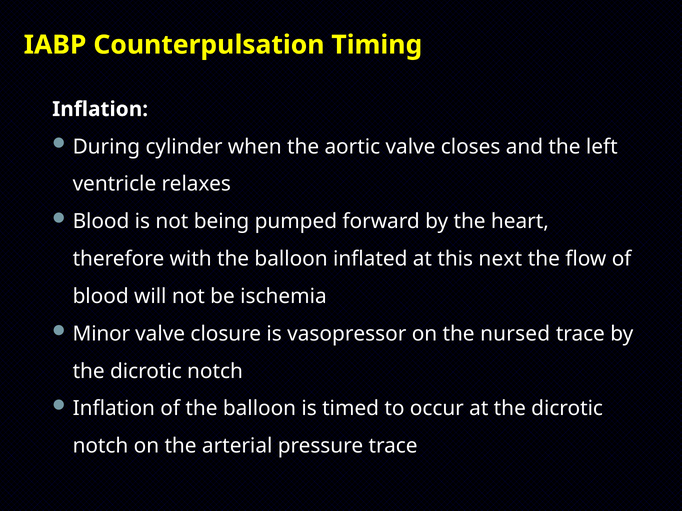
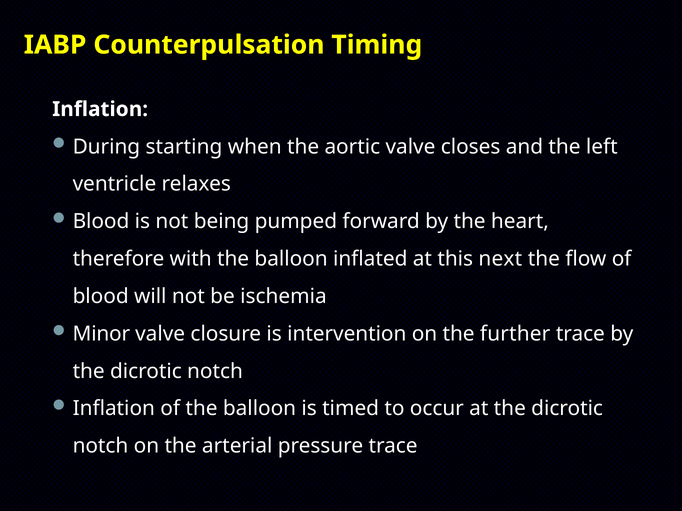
cylinder: cylinder -> starting
vasopressor: vasopressor -> intervention
nursed: nursed -> further
